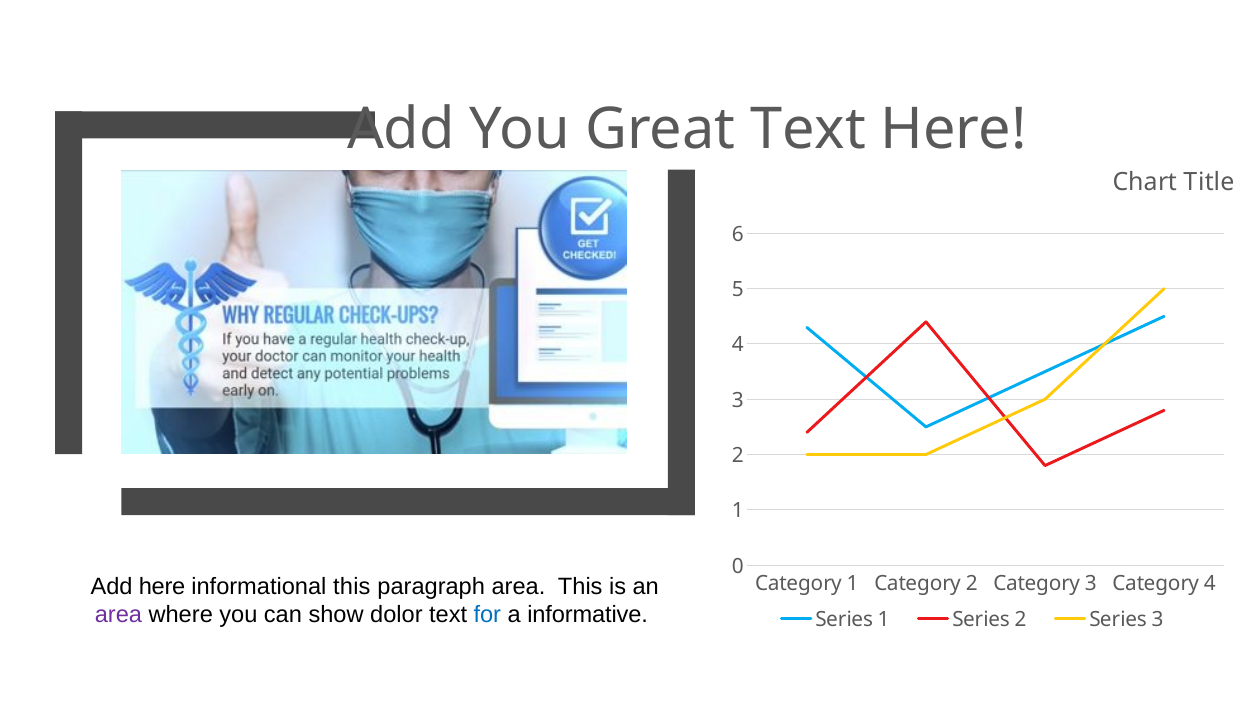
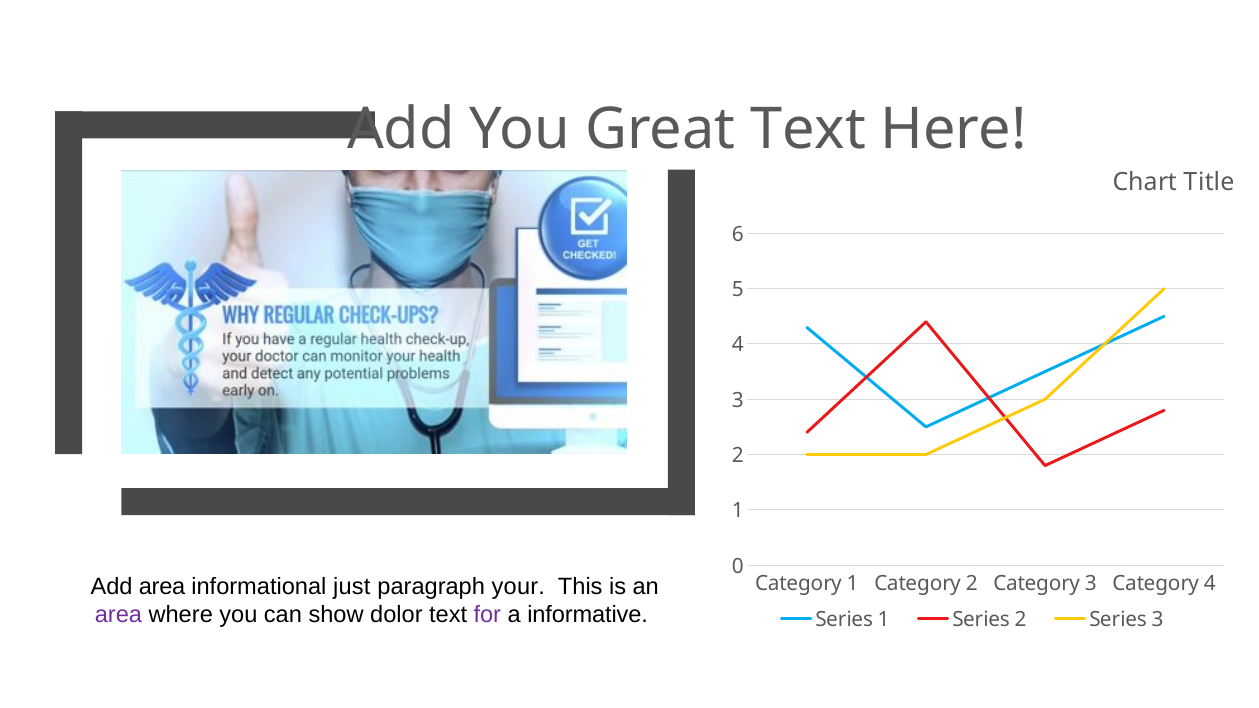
Add here: here -> area
informational this: this -> just
paragraph area: area -> your
for colour: blue -> purple
